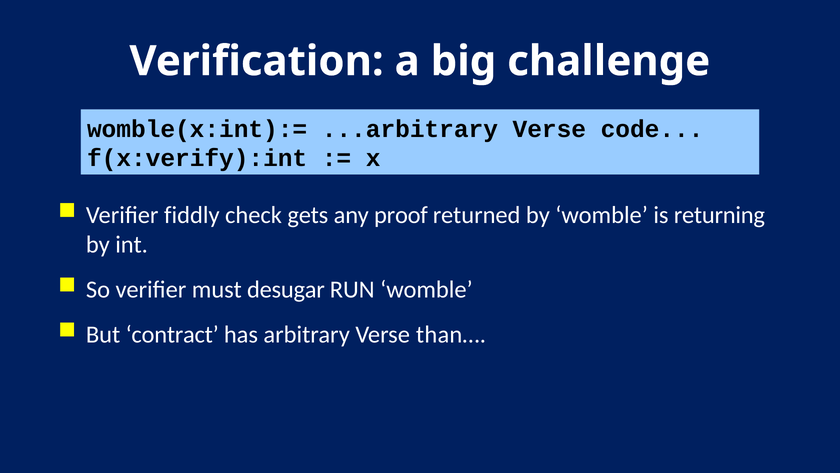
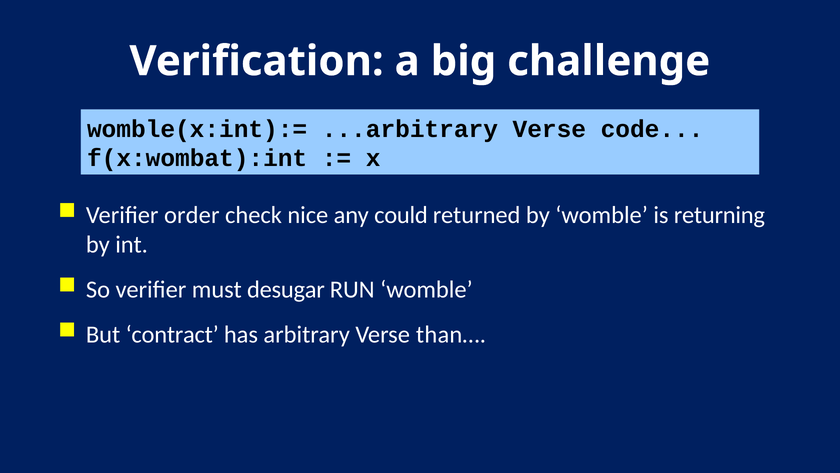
f(x:verify):int: f(x:verify):int -> f(x:wombat):int
fiddly: fiddly -> order
gets: gets -> nice
proof: proof -> could
